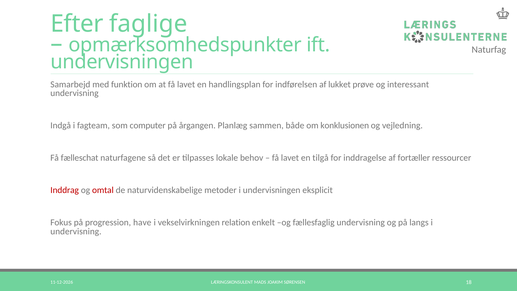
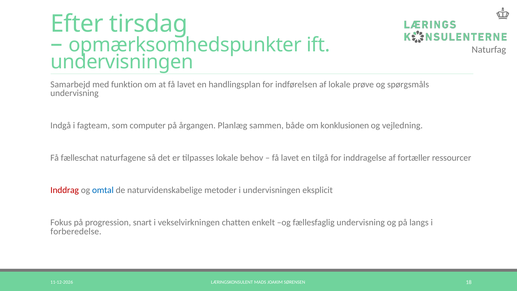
faglige: faglige -> tirsdag
af lukket: lukket -> lokale
interessant: interessant -> spørgsmåls
omtal colour: red -> blue
have: have -> snart
relation: relation -> chatten
undervisning at (76, 231): undervisning -> forberedelse
